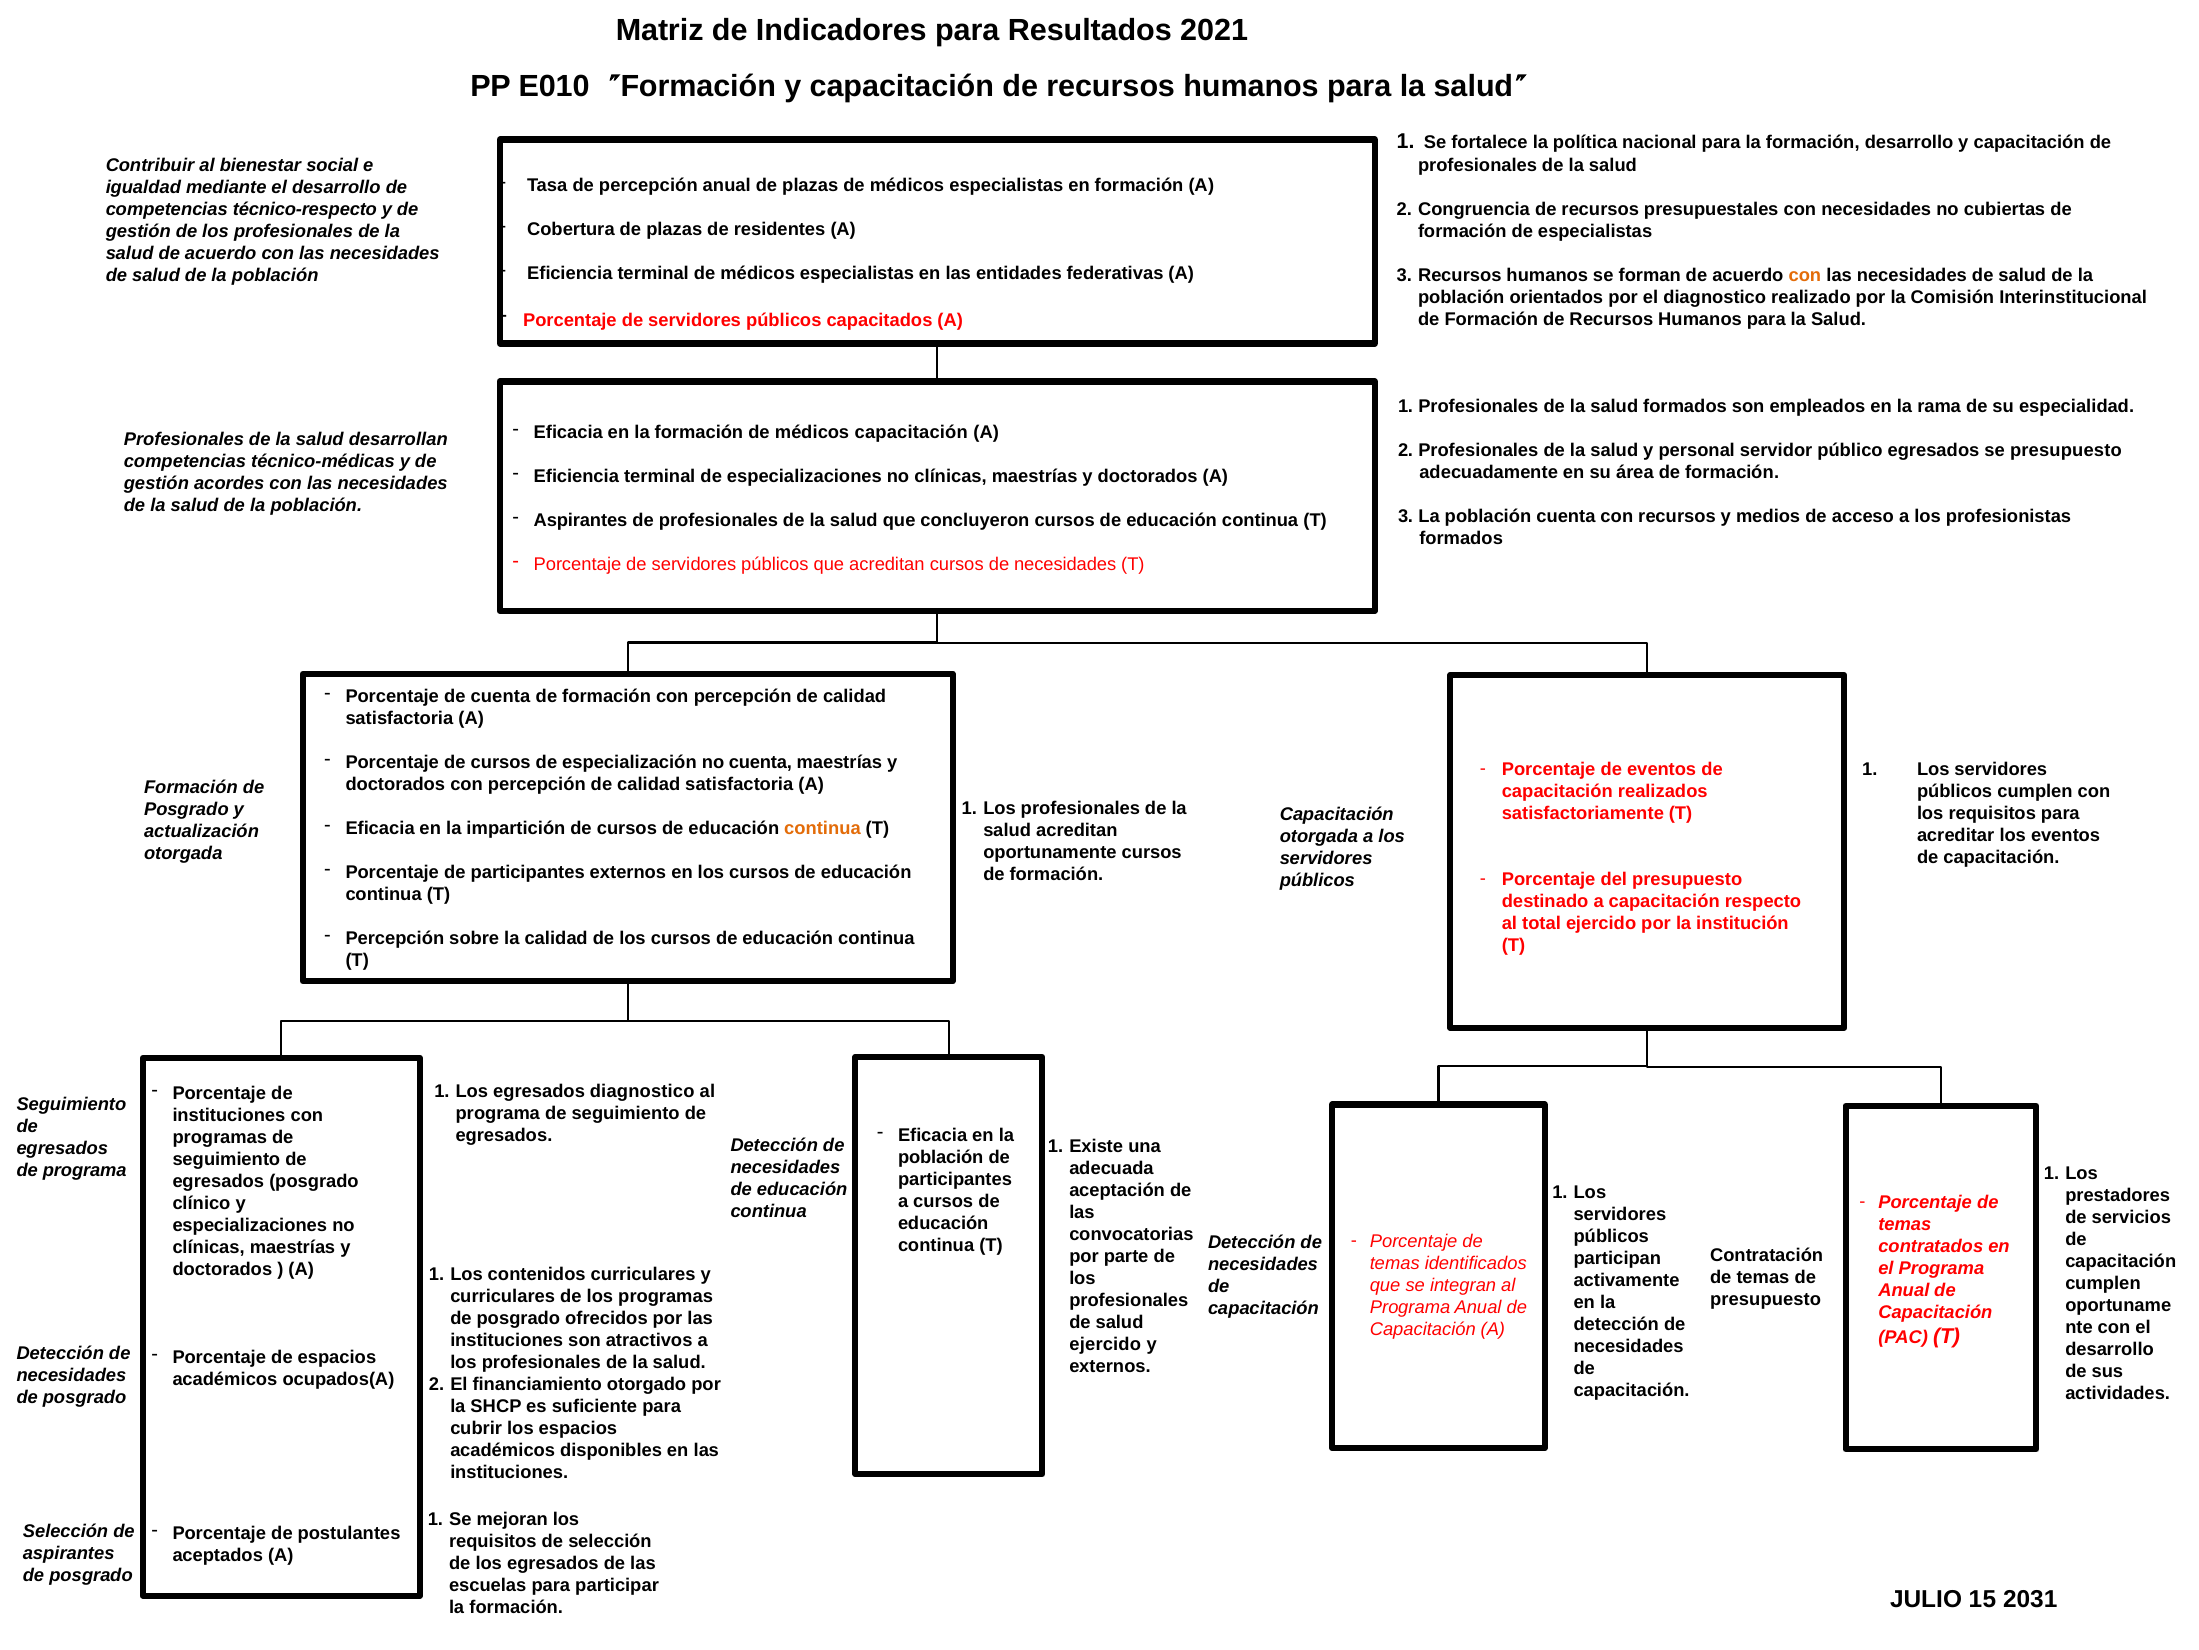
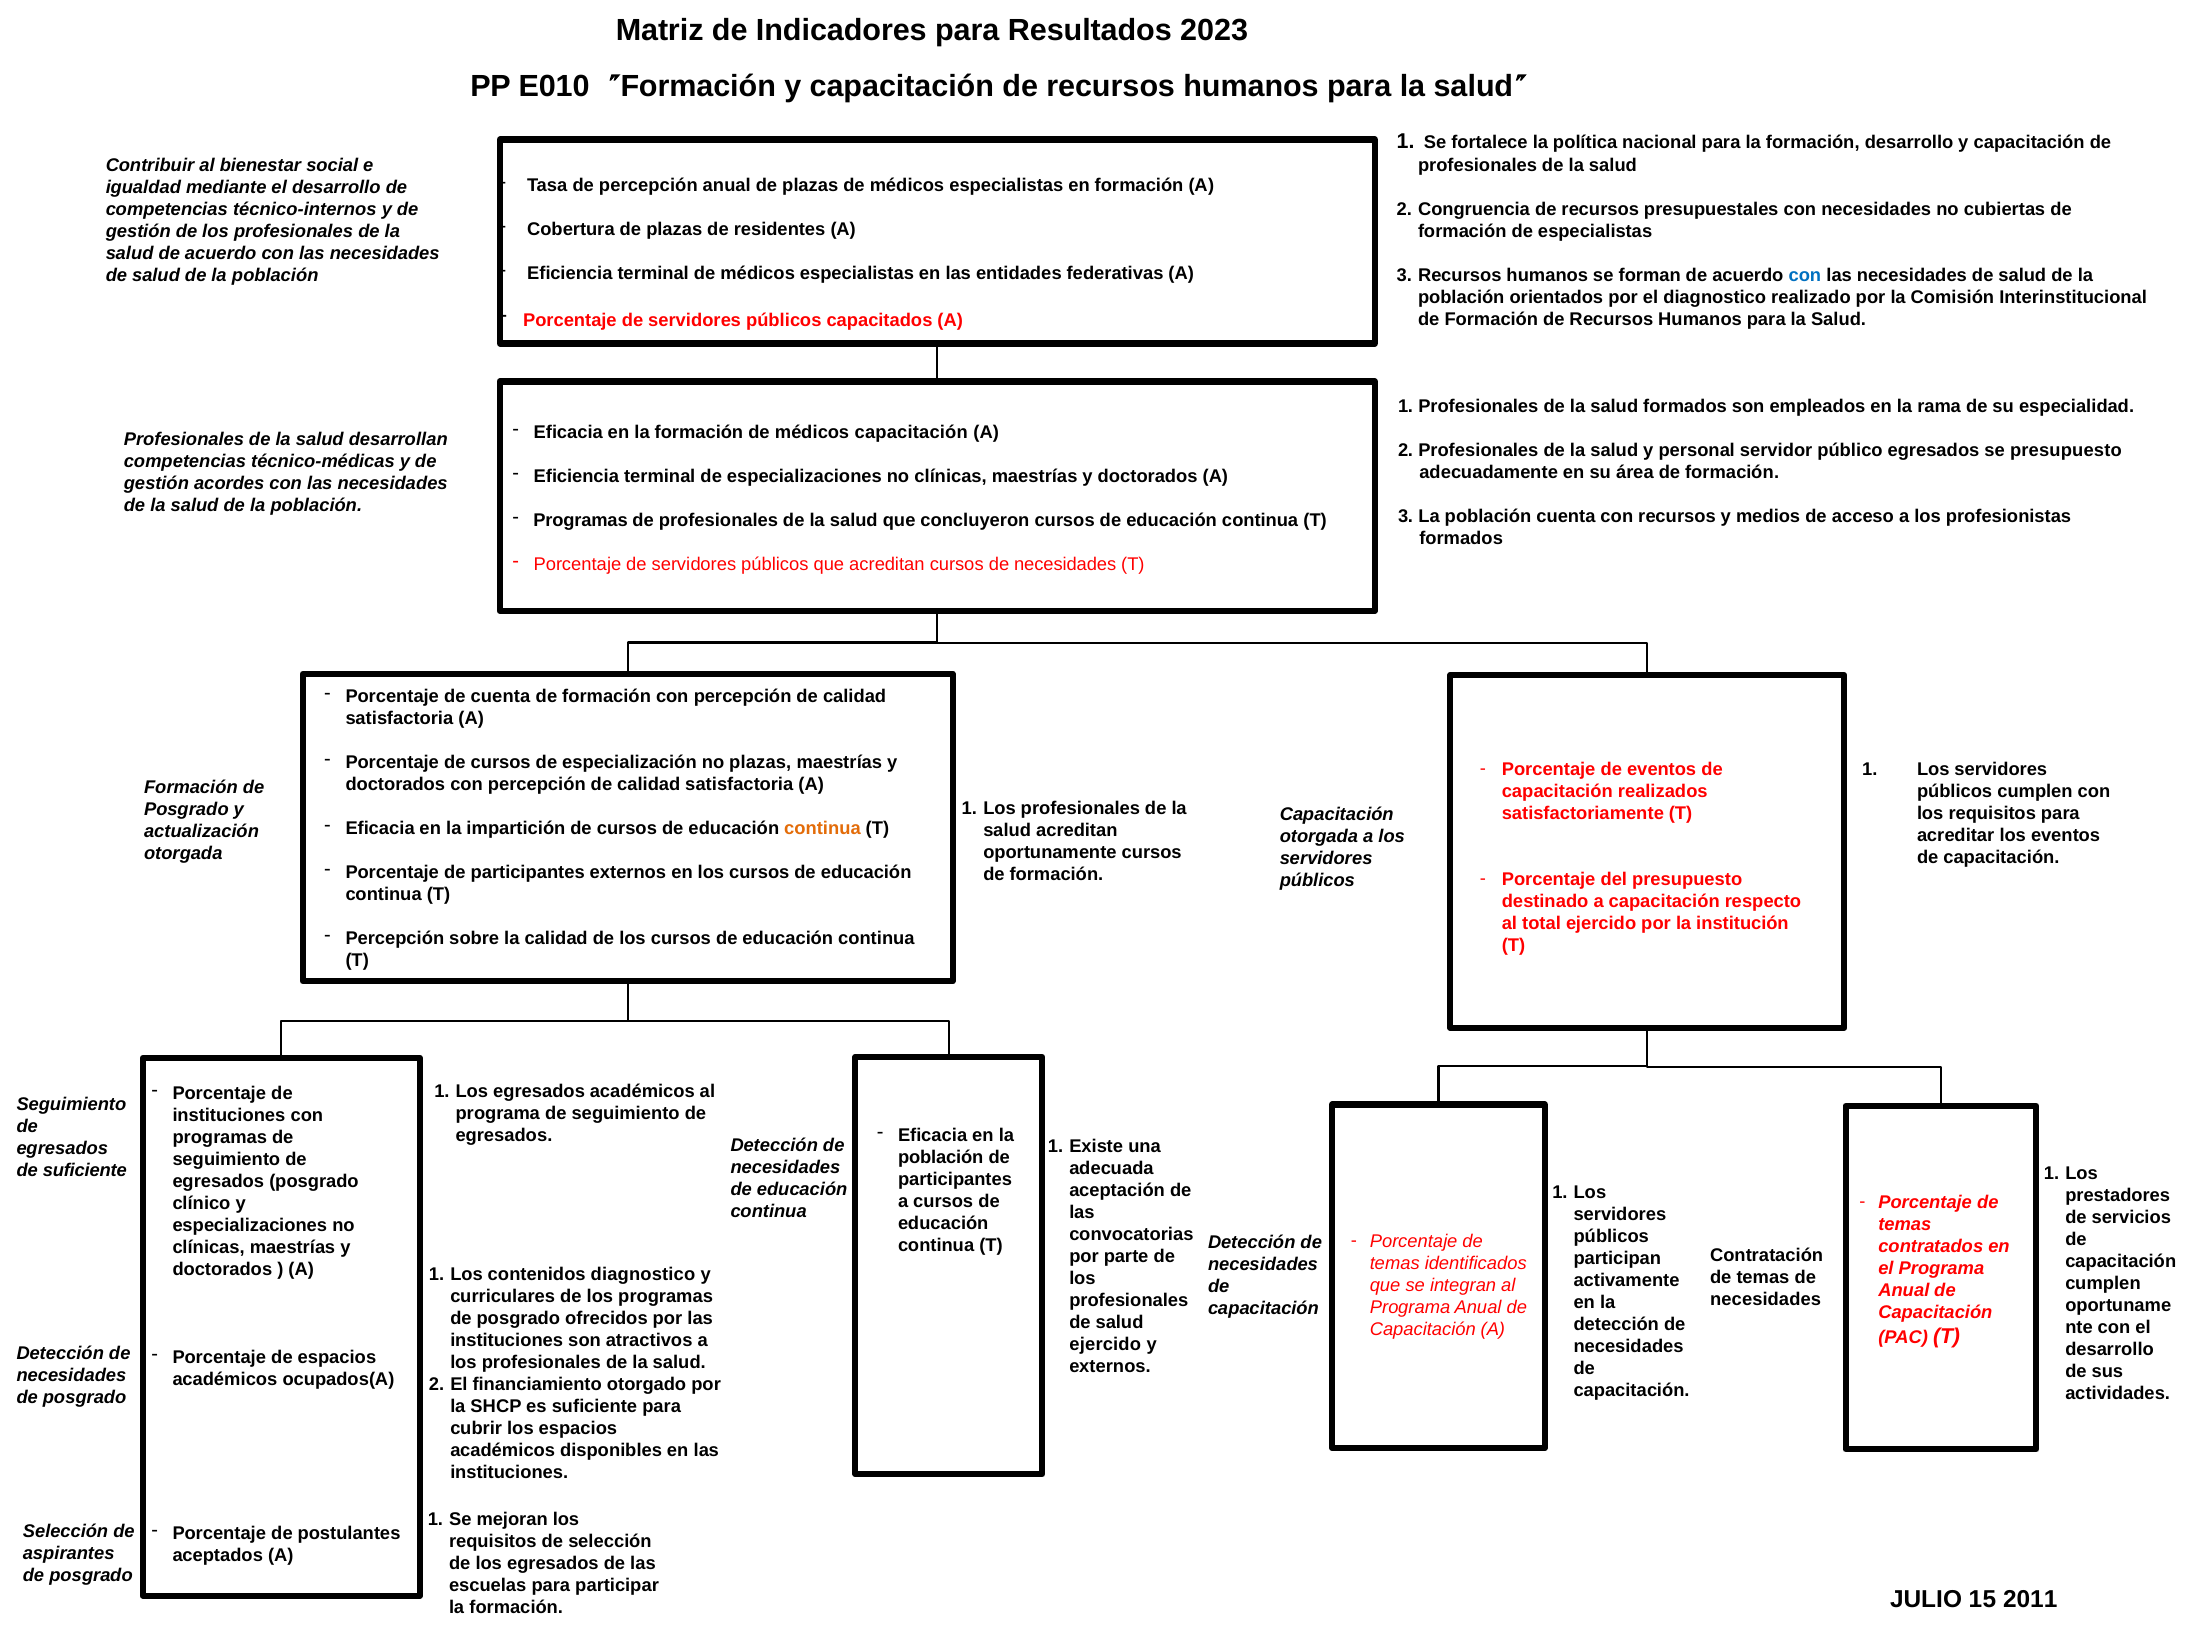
2021: 2021 -> 2023
técnico-respecto: técnico-respecto -> técnico-internos
con at (1805, 275) colour: orange -> blue
Aspirantes at (581, 520): Aspirantes -> Programas
no cuenta: cuenta -> plazas
egresados diagnostico: diagnostico -> académicos
de programa: programa -> suficiente
contenidos curriculares: curriculares -> diagnostico
presupuesto at (1766, 1299): presupuesto -> necesidades
2031: 2031 -> 2011
